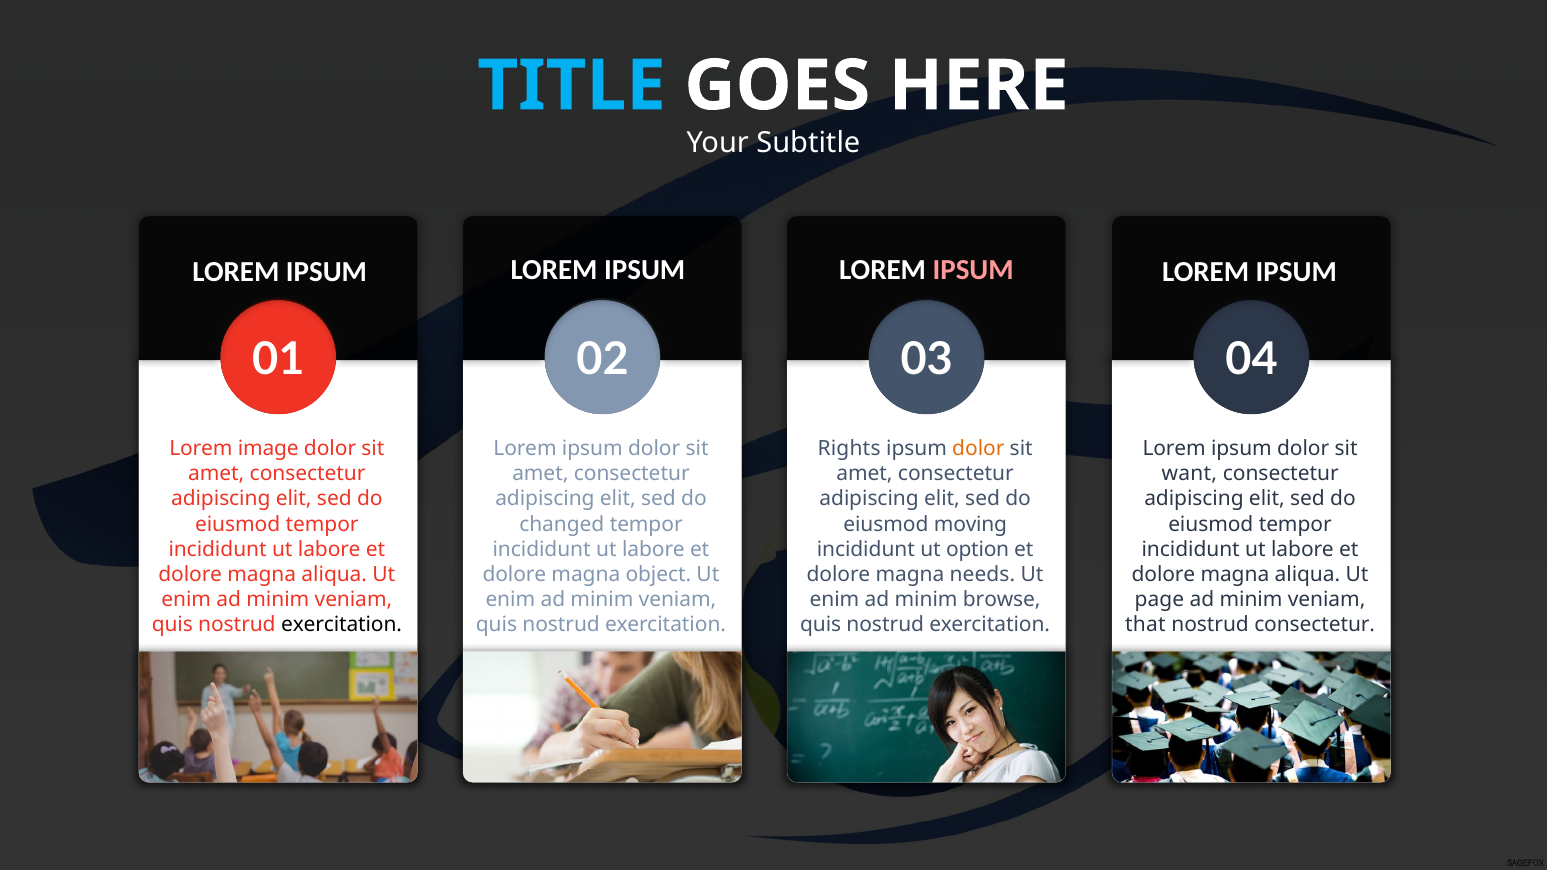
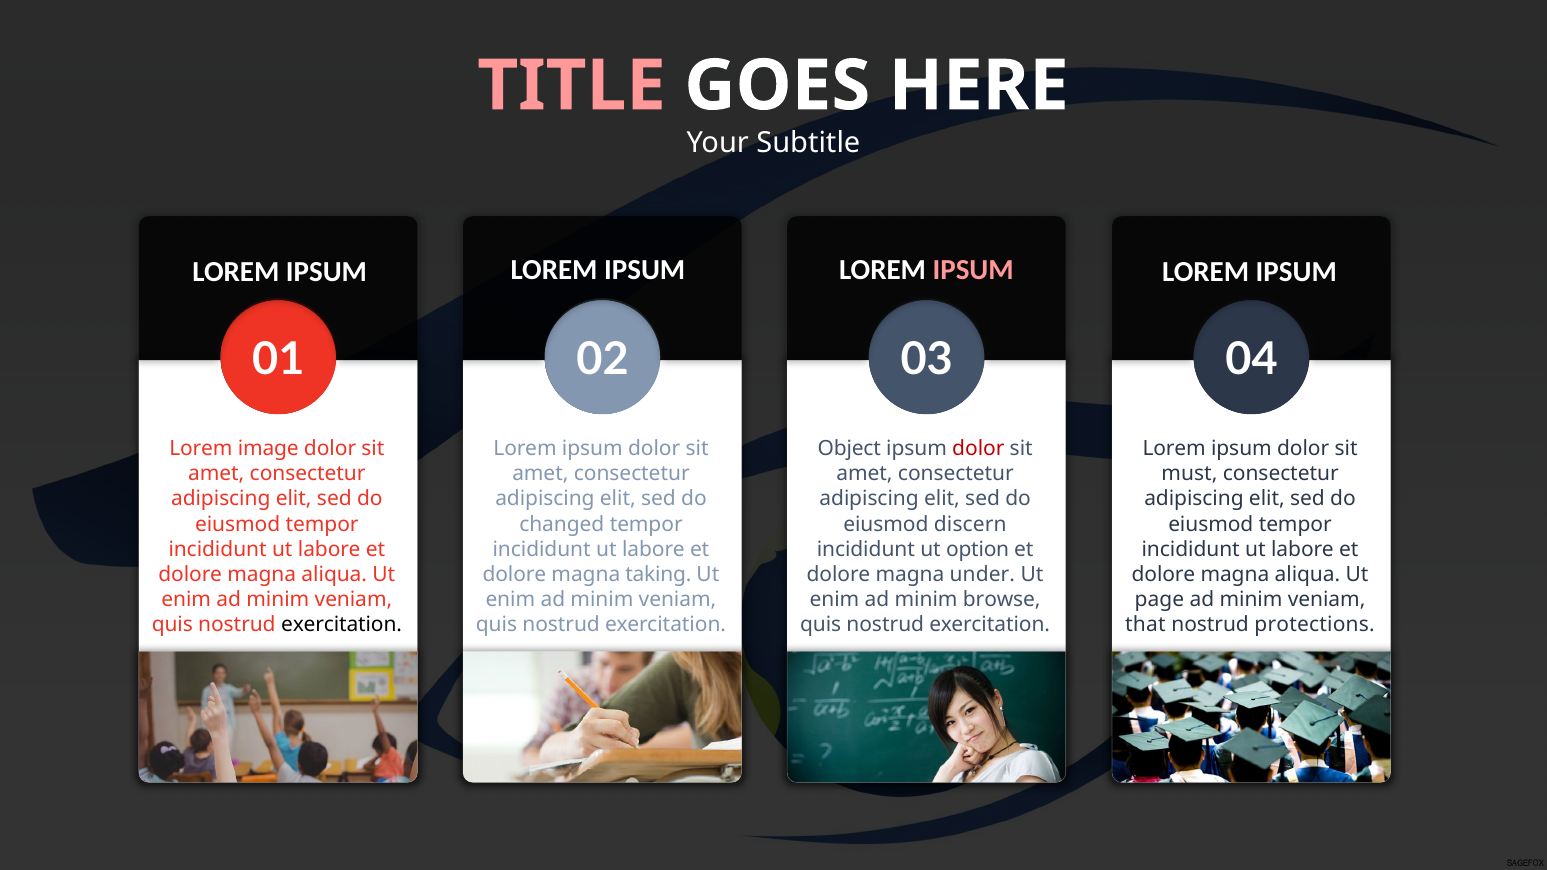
TITLE colour: light blue -> pink
Rights: Rights -> Object
dolor at (978, 449) colour: orange -> red
want: want -> must
moving: moving -> discern
object: object -> taking
needs: needs -> under
nostrud consectetur: consectetur -> protections
